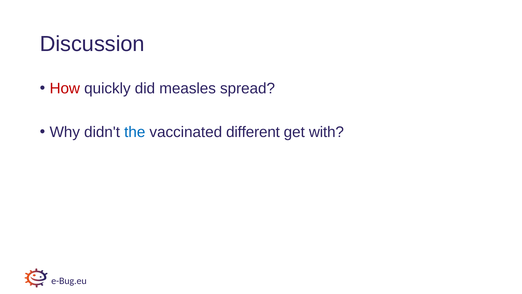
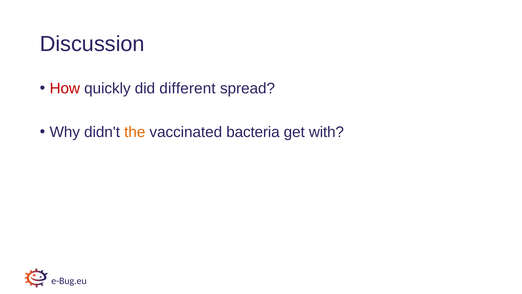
measles: measles -> different
the colour: blue -> orange
different: different -> bacteria
